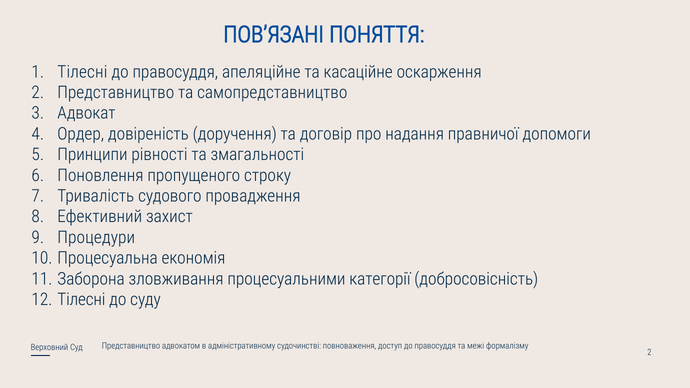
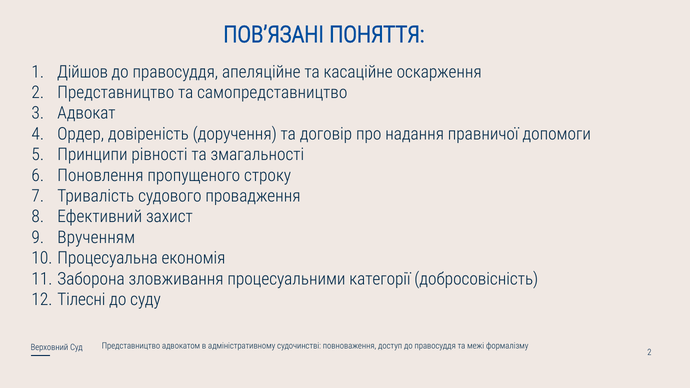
Тілесні at (82, 72): Тілесні -> Дійшов
Процедури: Процедури -> Врученням
